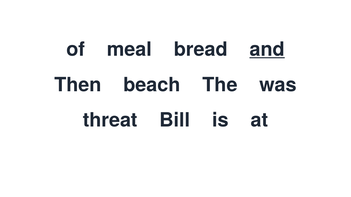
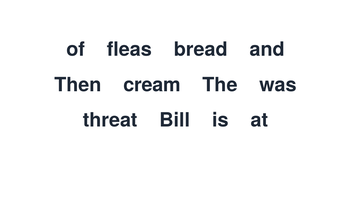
meal: meal -> fleas
and underline: present -> none
beach: beach -> cream
